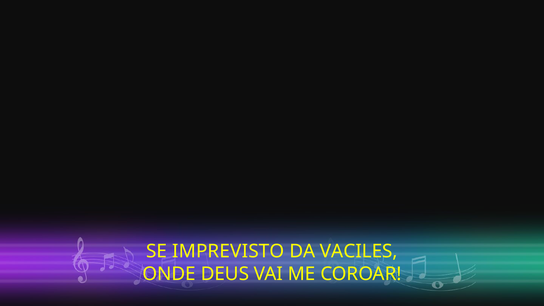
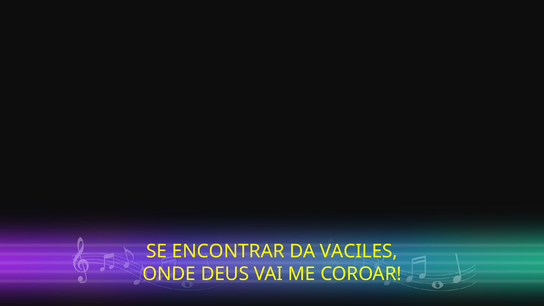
IMPREVISTO: IMPREVISTO -> ENCONTRAR
